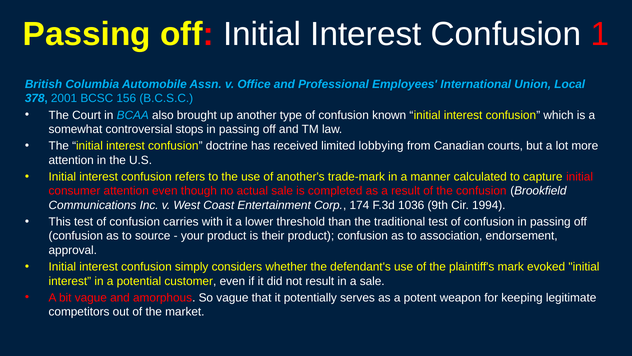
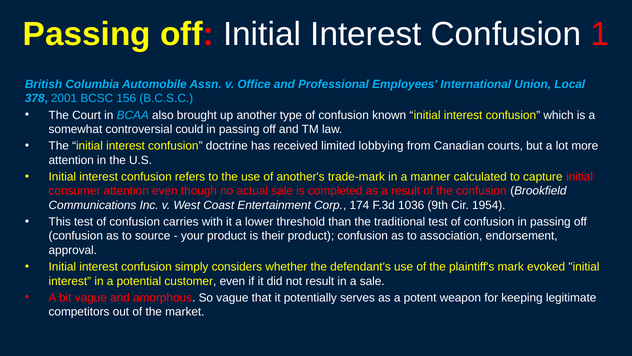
stops: stops -> could
1994: 1994 -> 1954
